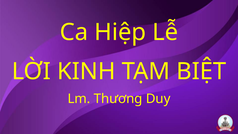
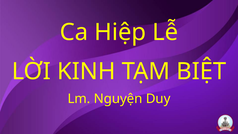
Thương: Thương -> Nguyện
